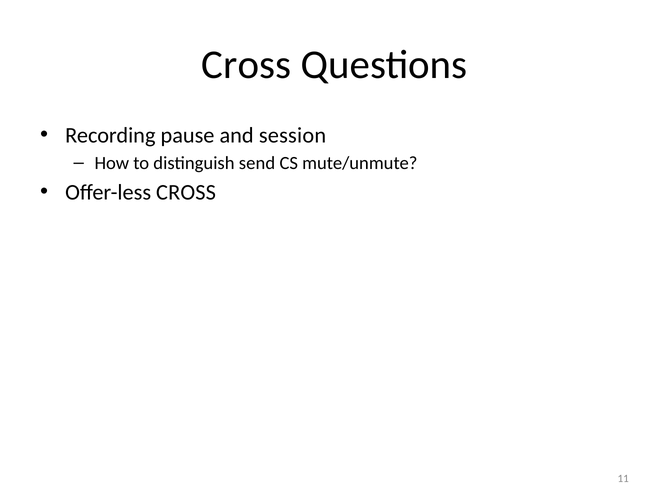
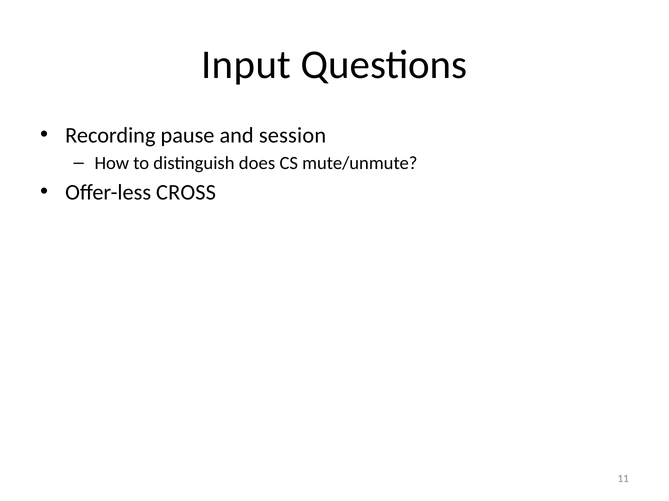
Cross at (246, 65): Cross -> Input
send: send -> does
